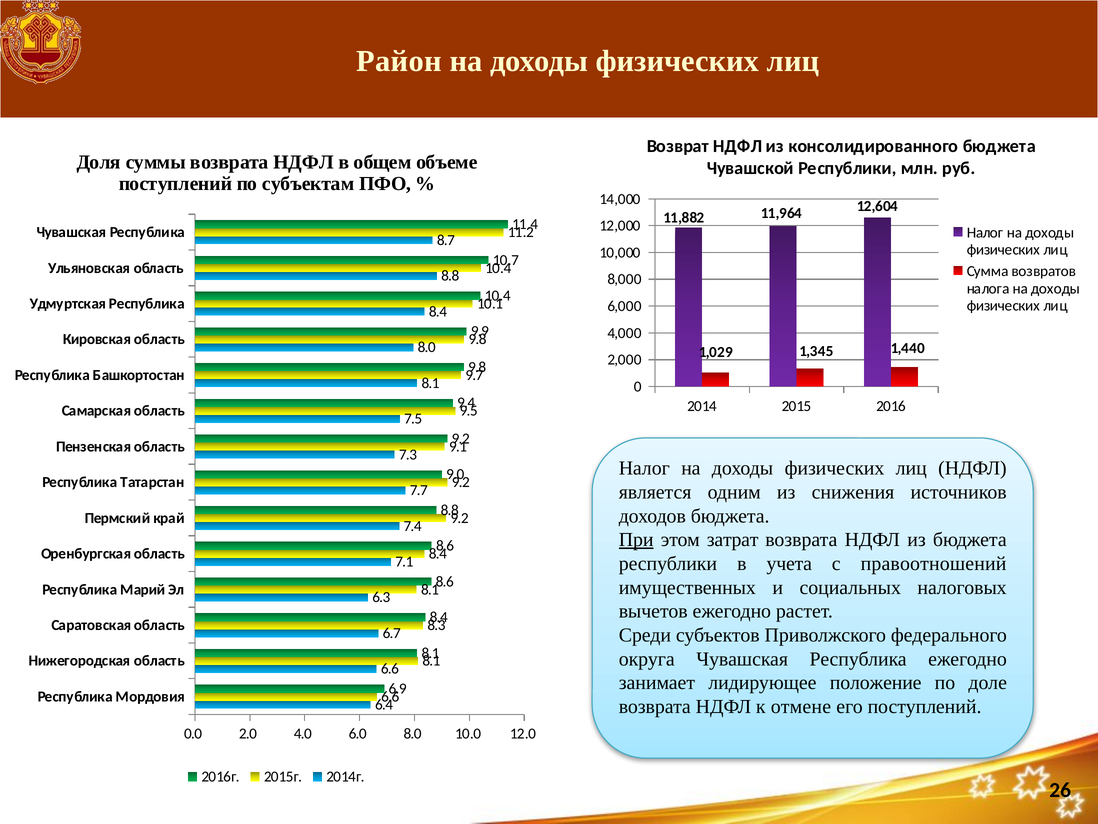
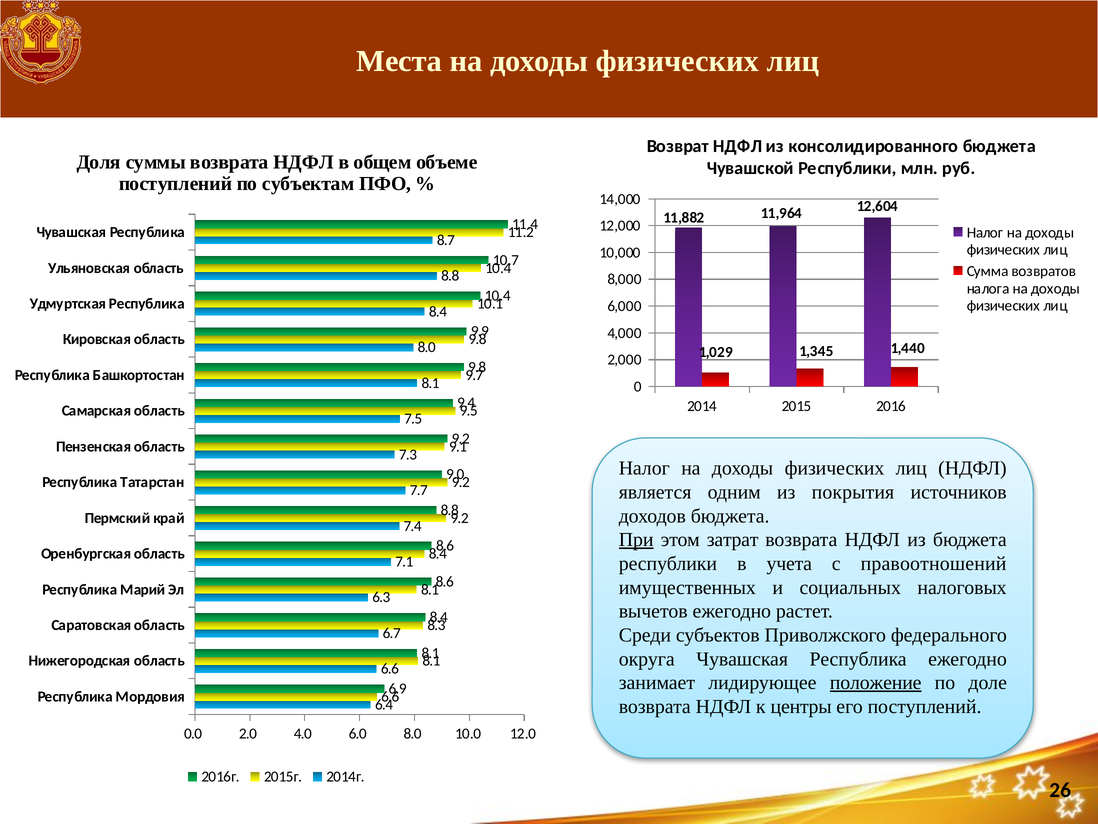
Район: Район -> Места
снижения: снижения -> покрытия
положение underline: none -> present
отмене: отмене -> центры
